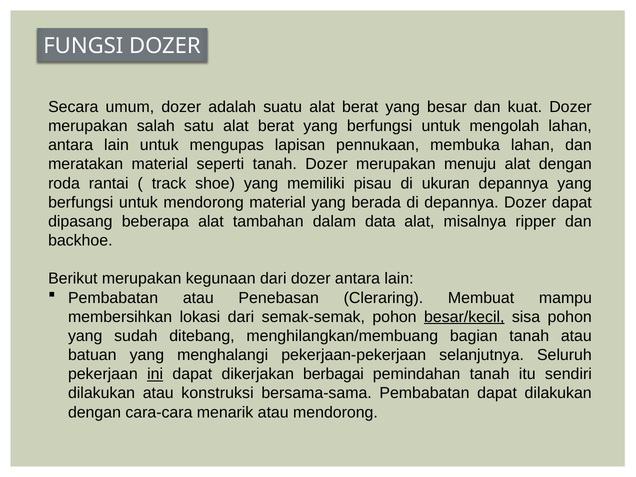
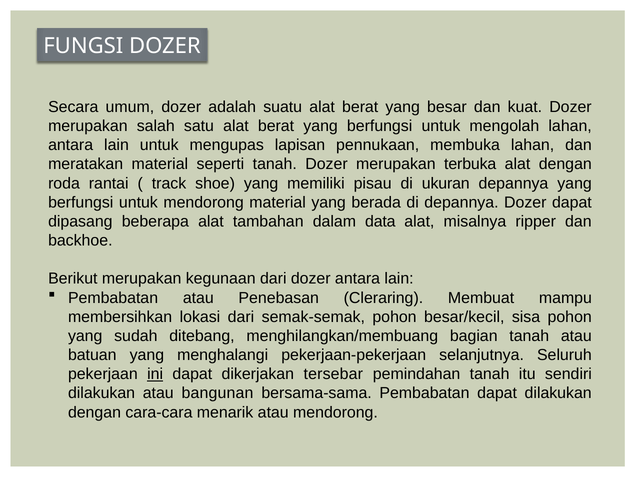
menuju: menuju -> terbuka
besar/kecil underline: present -> none
berbagai: berbagai -> tersebar
konstruksi: konstruksi -> bangunan
